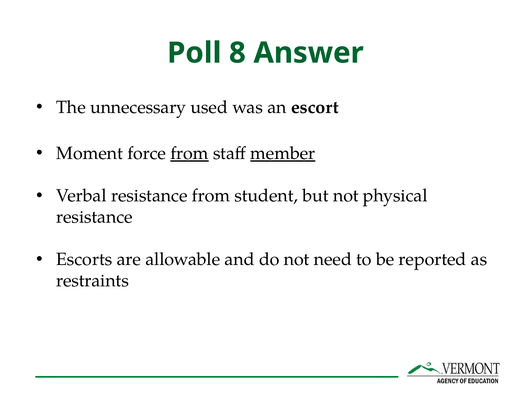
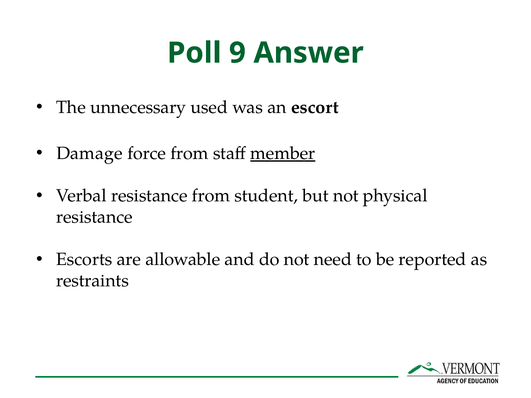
8: 8 -> 9
Moment: Moment -> Damage
from at (190, 153) underline: present -> none
